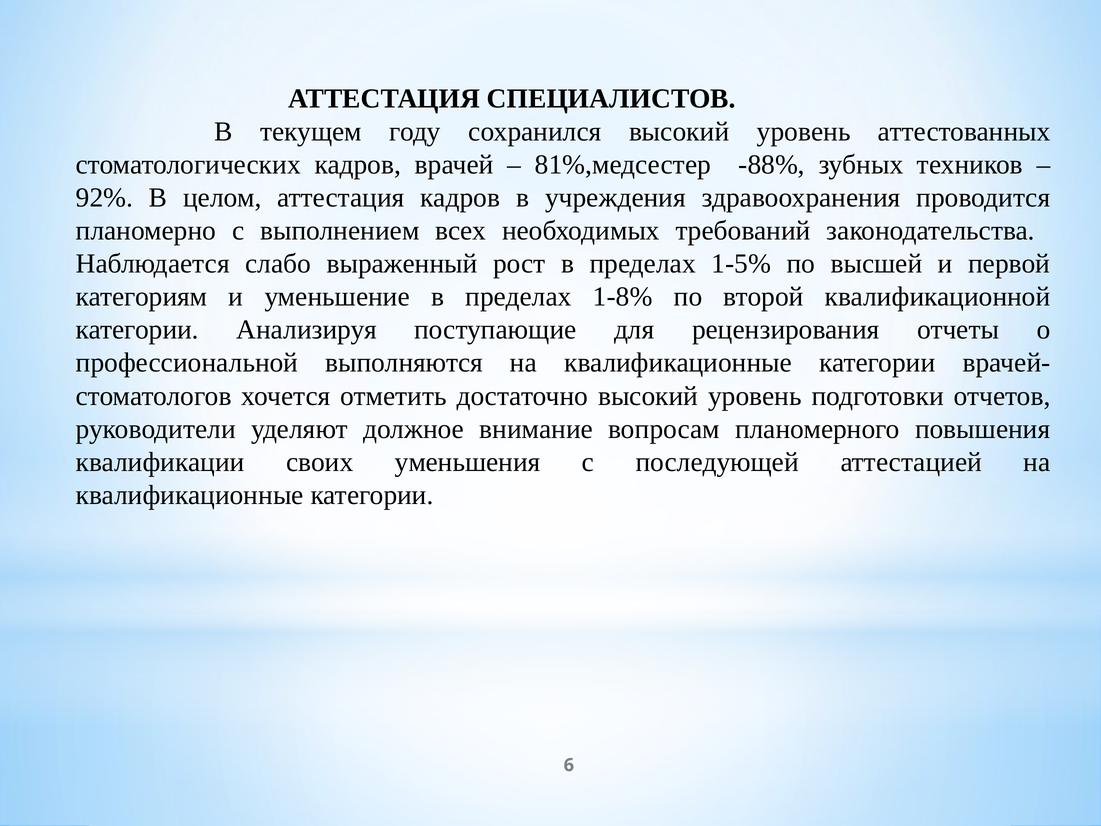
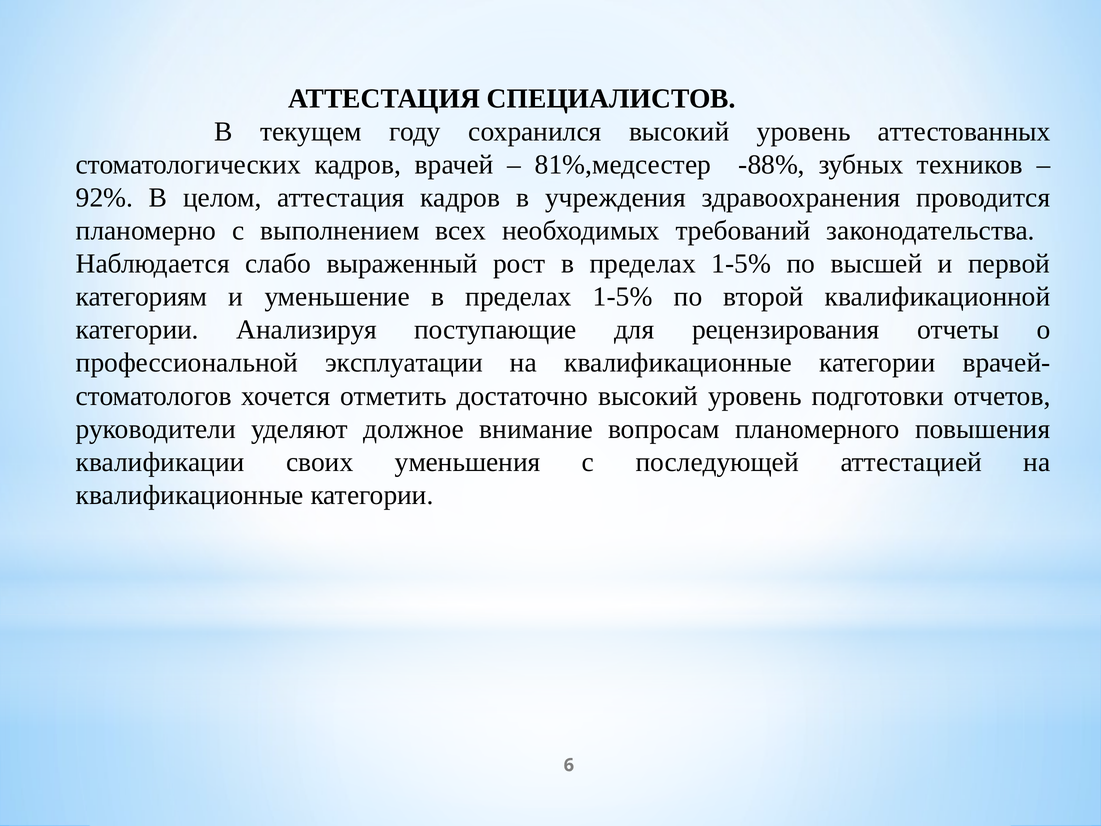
уменьшение в пределах 1-8%: 1-8% -> 1-5%
выполняются: выполняются -> эксплуатации
